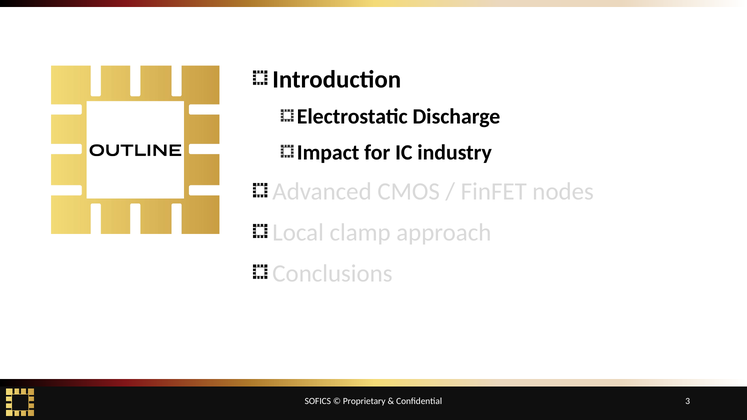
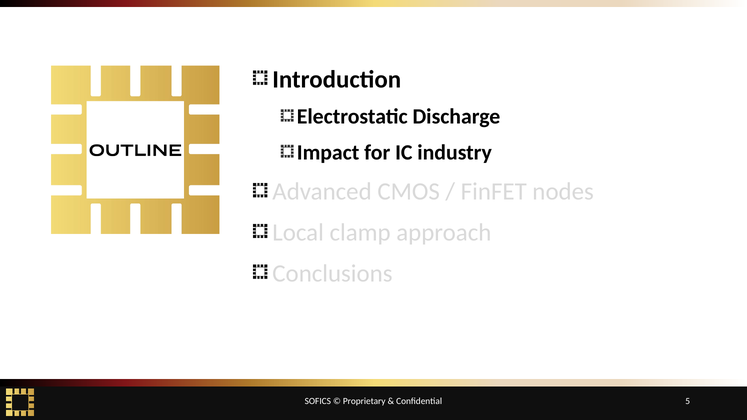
3: 3 -> 5
